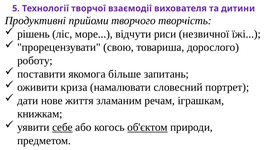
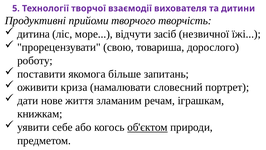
рішень: рішень -> дитина
риси: риси -> засіб
себе underline: present -> none
